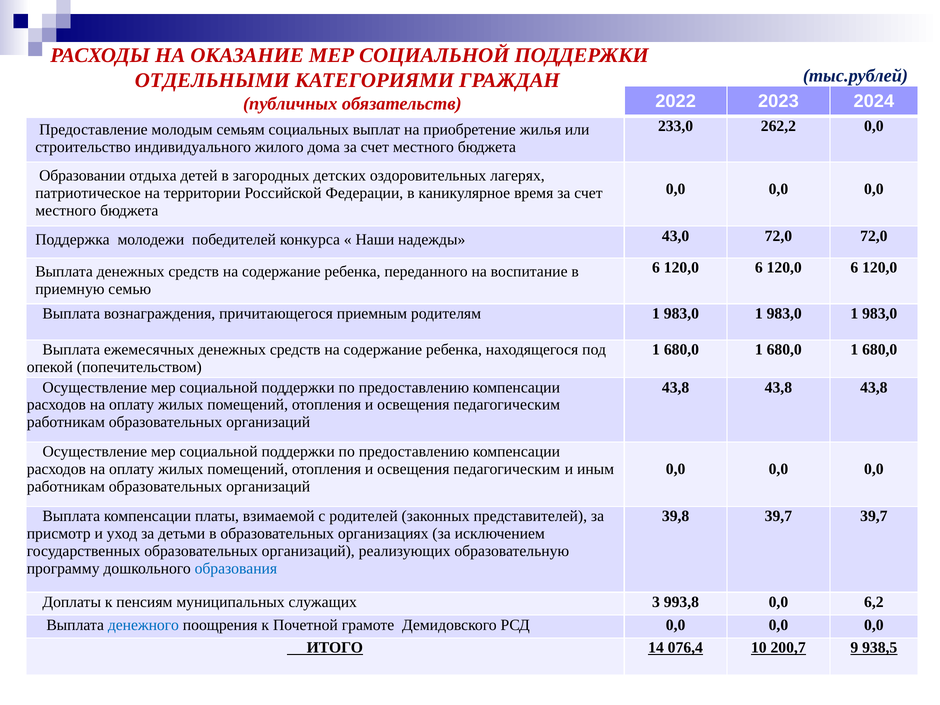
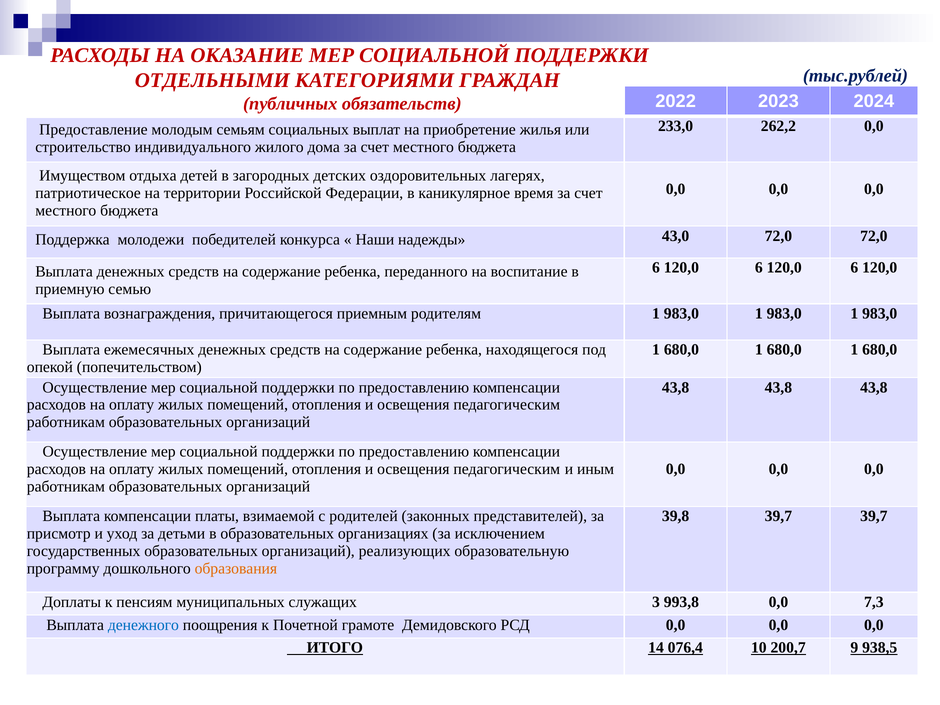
Образовании: Образовании -> Имуществом
образования colour: blue -> orange
6,2: 6,2 -> 7,3
